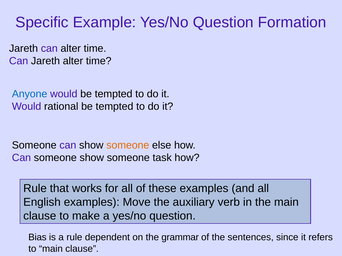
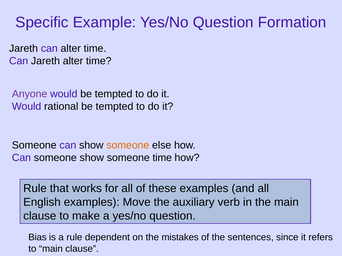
Anyone colour: blue -> purple
someone task: task -> time
grammar: grammar -> mistakes
